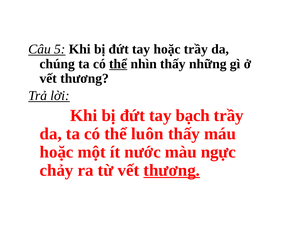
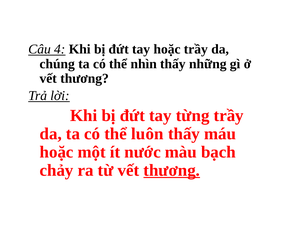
5: 5 -> 4
thể at (118, 64) underline: present -> none
bạch: bạch -> từng
ngực: ngực -> bạch
